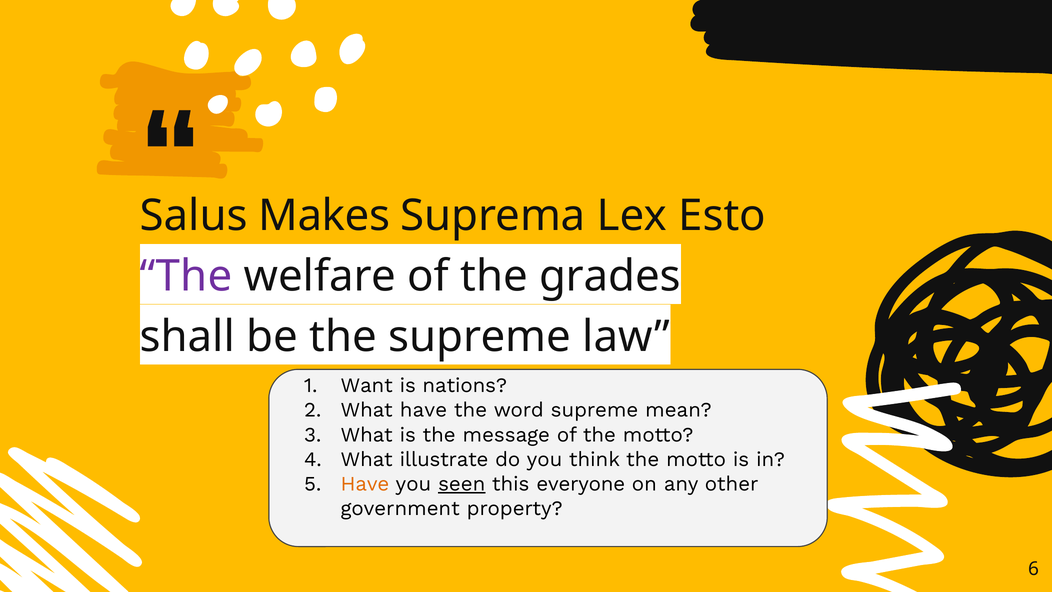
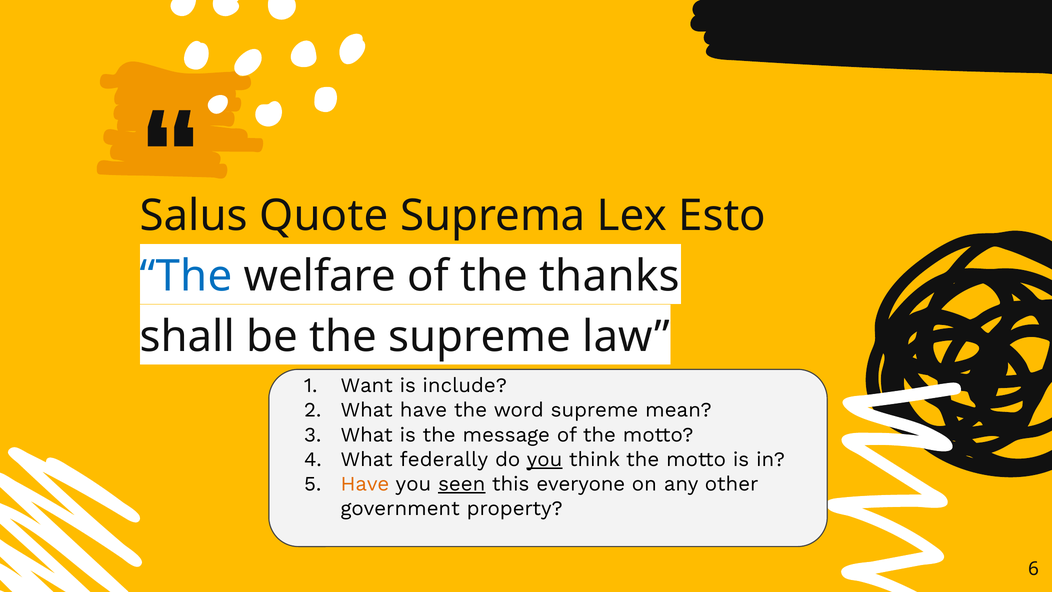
Makes: Makes -> Quote
The at (186, 276) colour: purple -> blue
grades: grades -> thanks
nations: nations -> include
illustrate: illustrate -> federally
you at (544, 459) underline: none -> present
